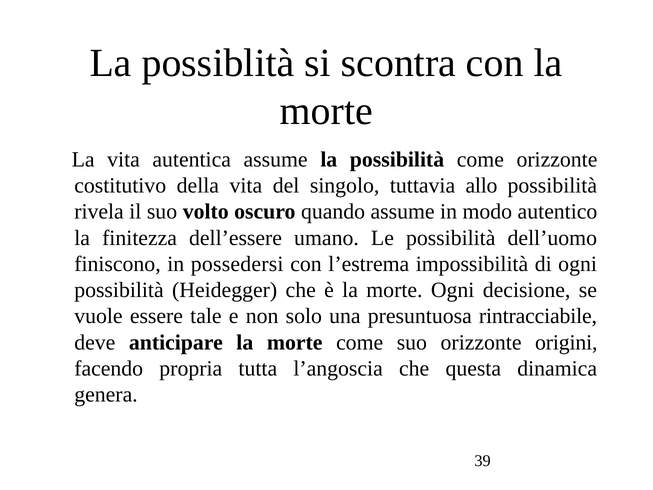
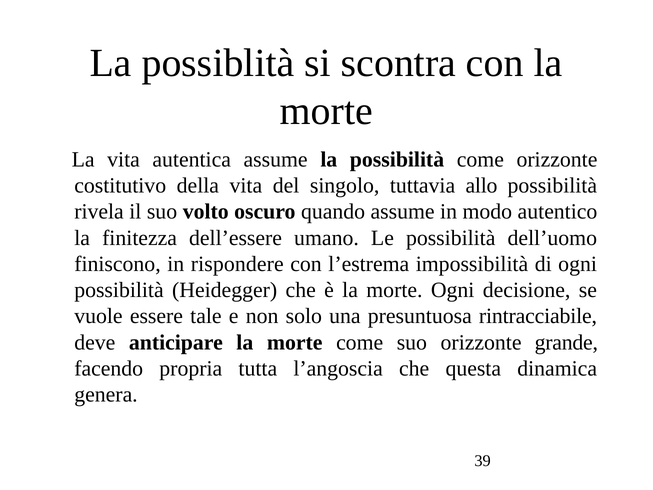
possedersi: possedersi -> rispondere
origini: origini -> grande
